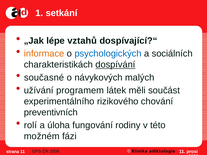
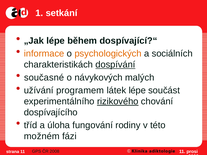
vztahů: vztahů -> během
psychologických colour: blue -> orange
látek měli: měli -> lépe
rizikového underline: none -> present
preventivních: preventivních -> dospívajícího
rolí: rolí -> tříd
